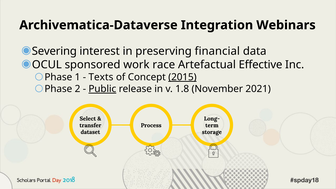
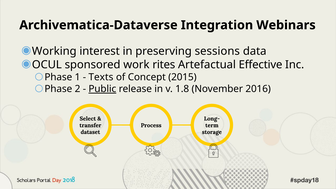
Severing: Severing -> Working
financial: financial -> sessions
race: race -> rites
2015 underline: present -> none
2021: 2021 -> 2016
